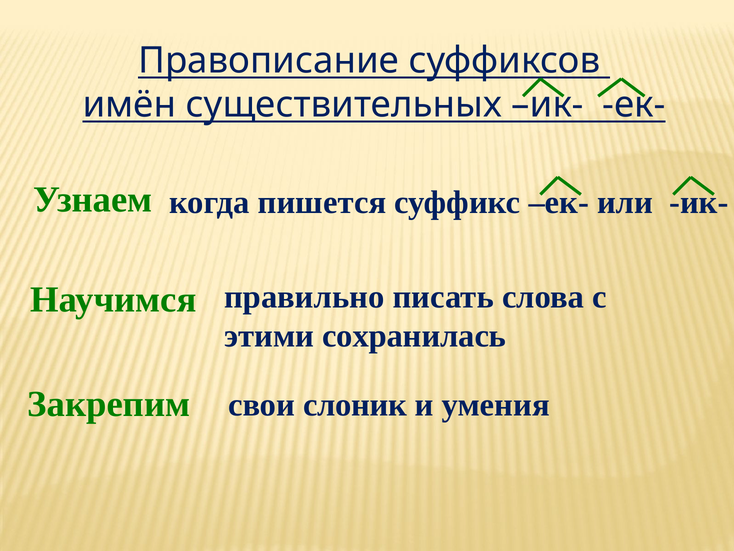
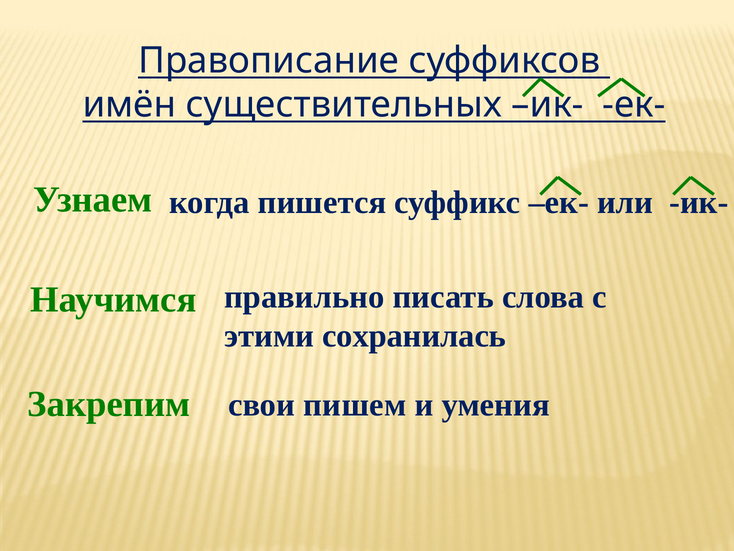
слоник: слоник -> пишем
